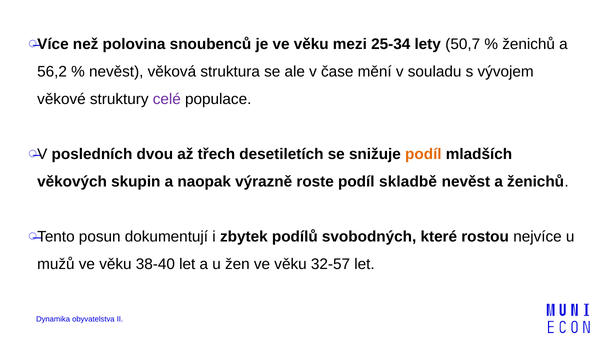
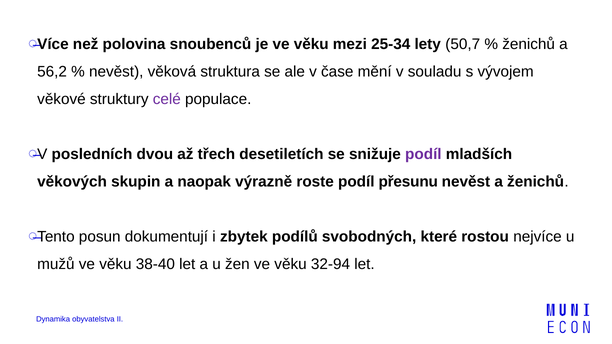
podíl at (423, 154) colour: orange -> purple
skladbě: skladbě -> přesunu
32-57: 32-57 -> 32-94
